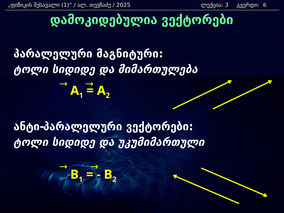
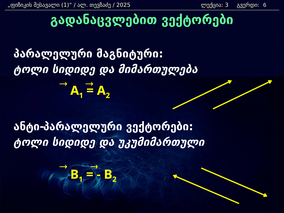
დამოკიდებულია: დამოკიდებულია -> გადანაცვლებით
